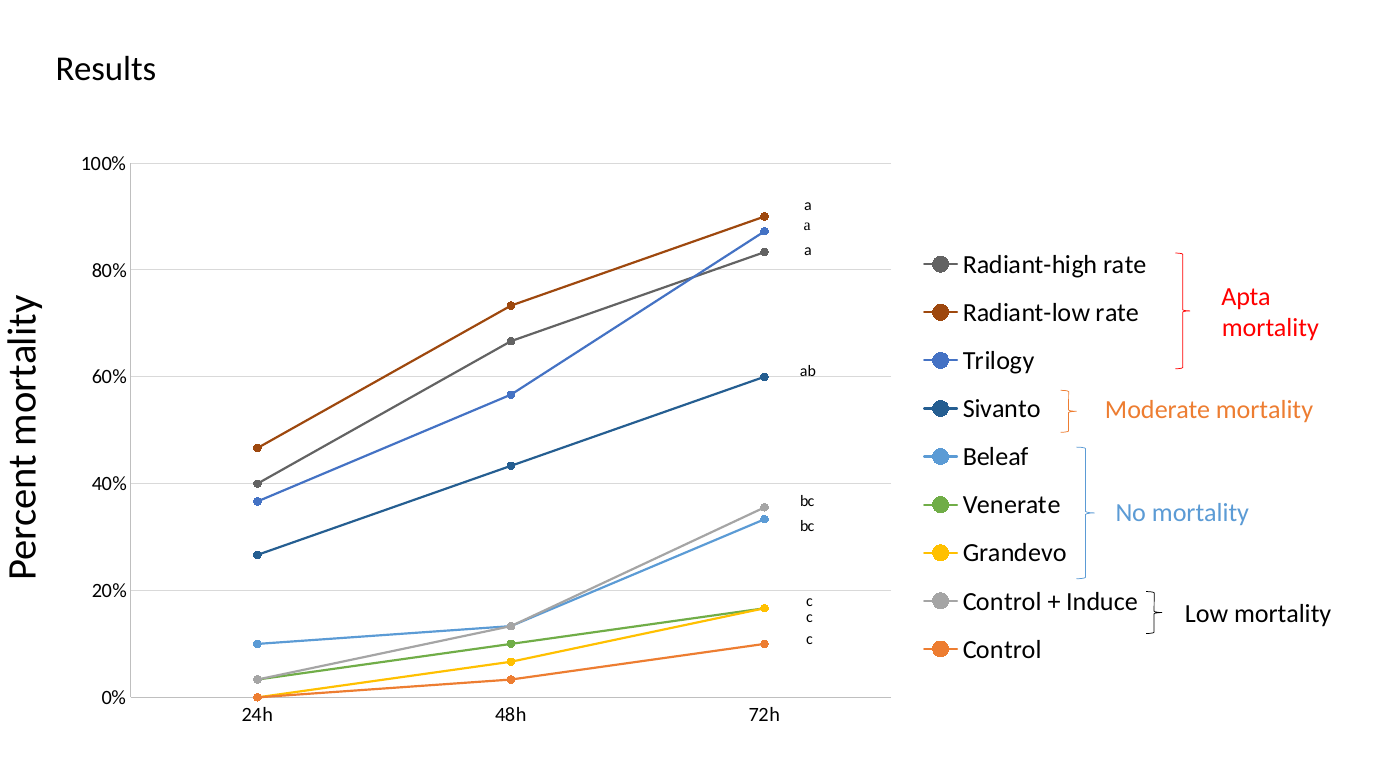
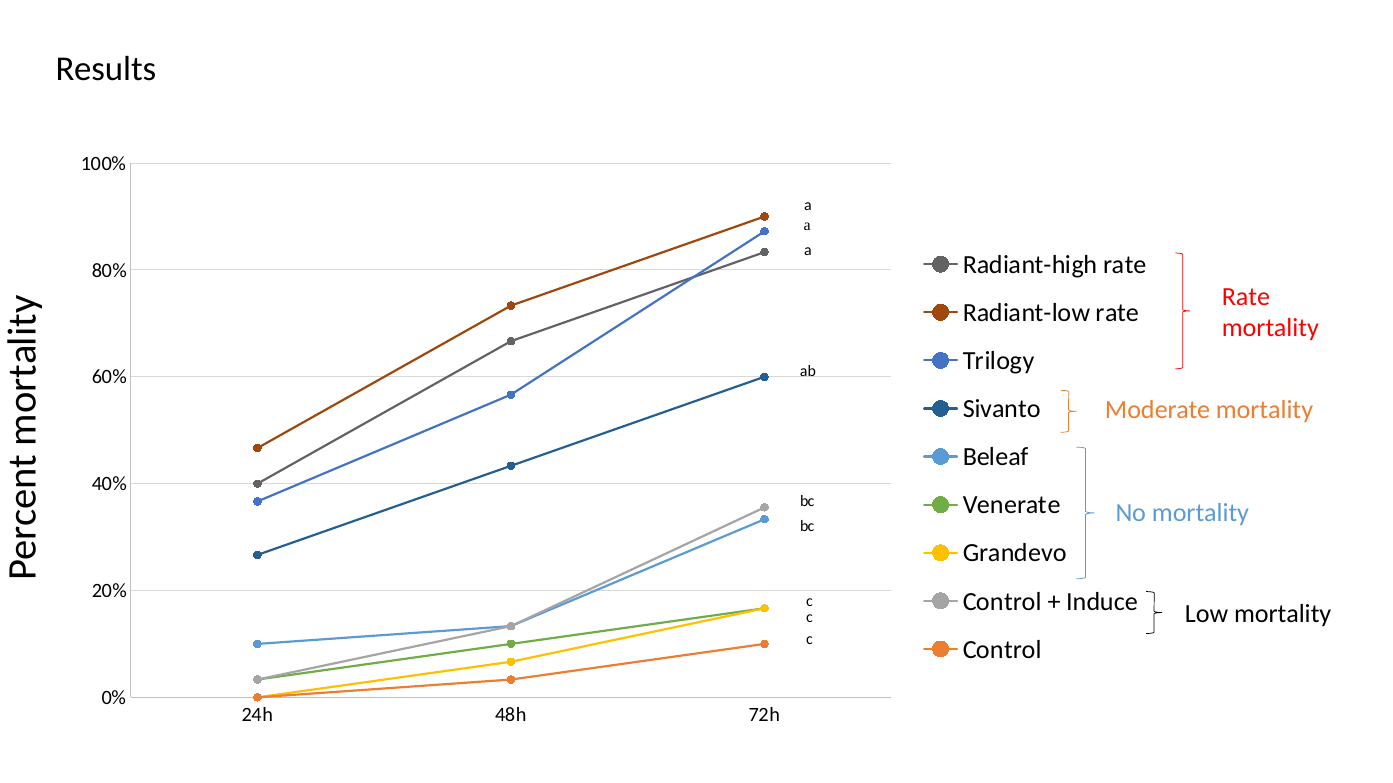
Apta at (1246, 297): Apta -> Rate
